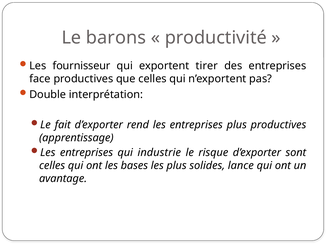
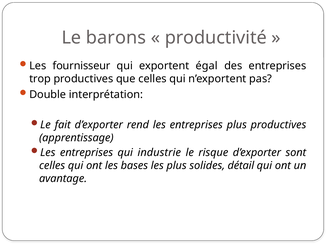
tirer: tirer -> égal
face: face -> trop
lance: lance -> détail
